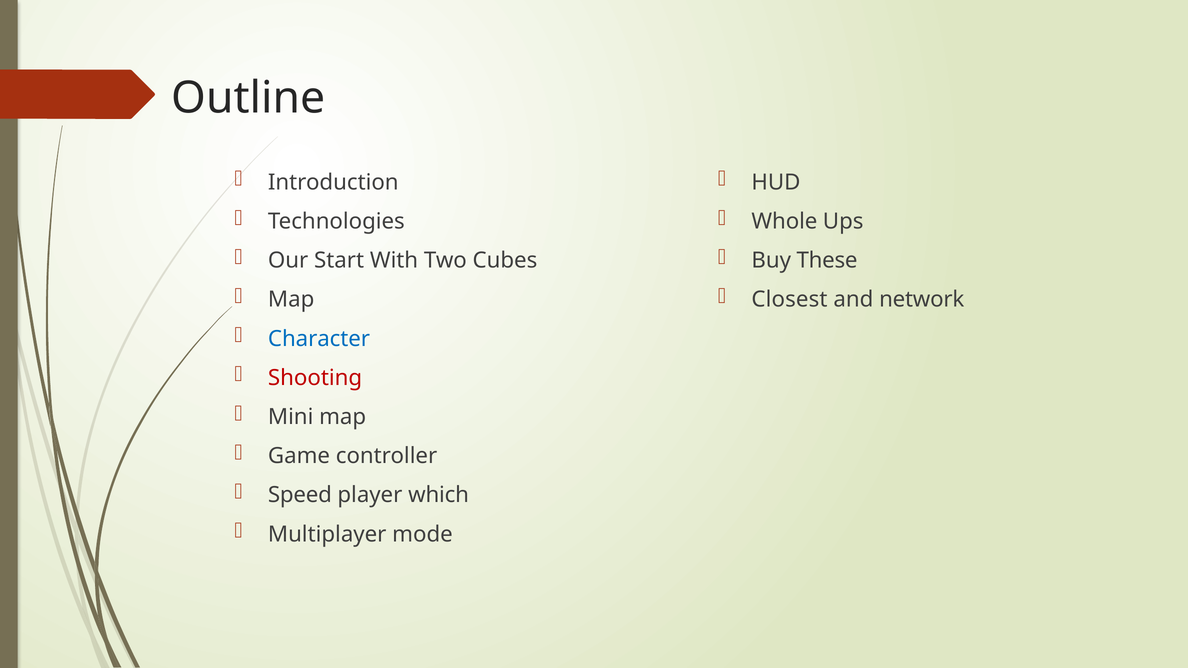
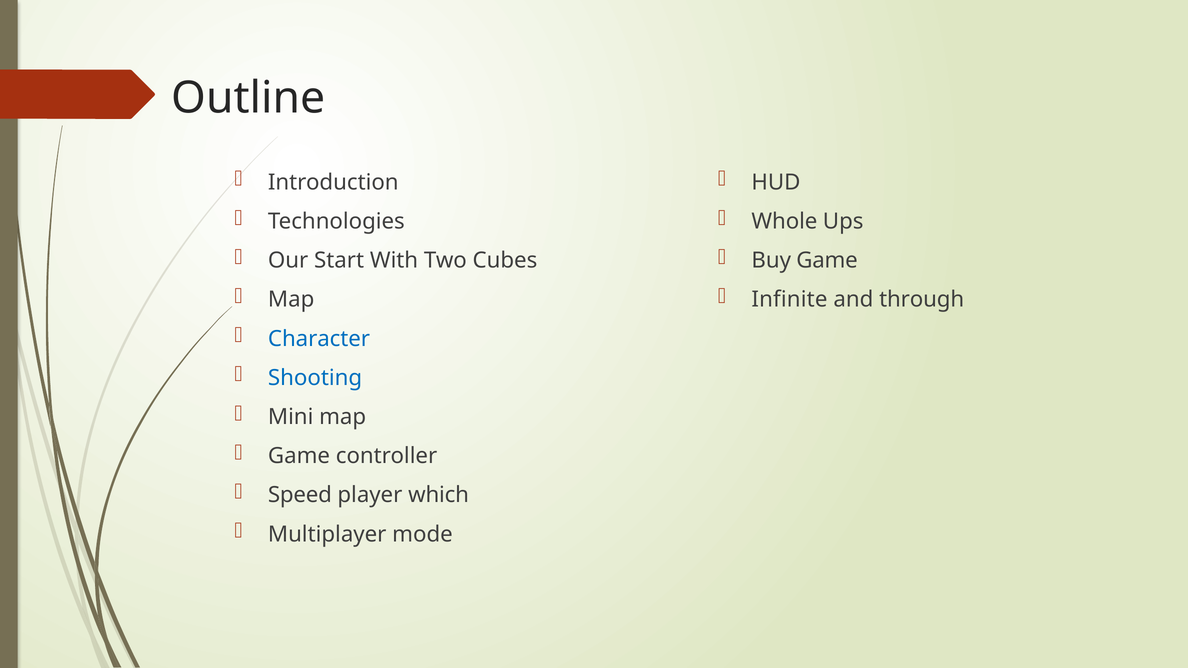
Buy These: These -> Game
Closest: Closest -> Infinite
network: network -> through
Shooting colour: red -> blue
